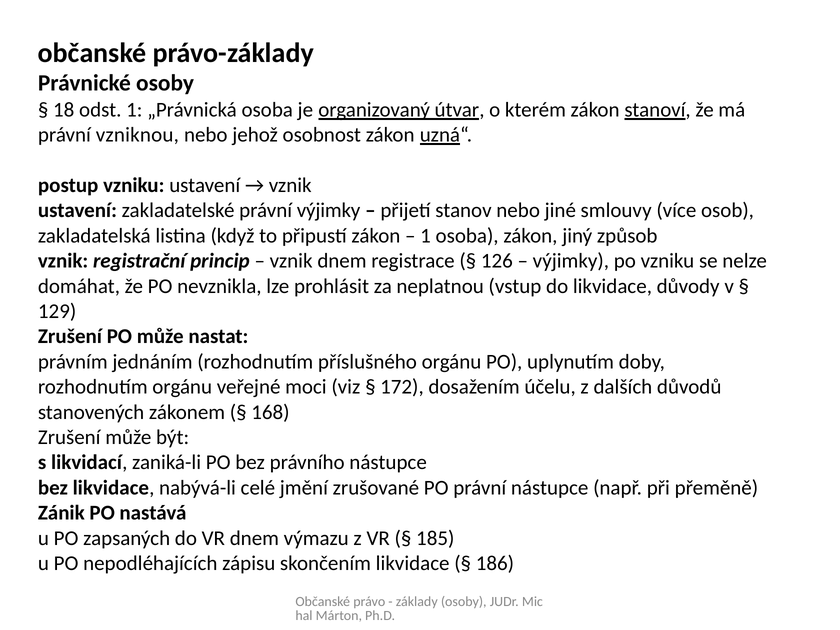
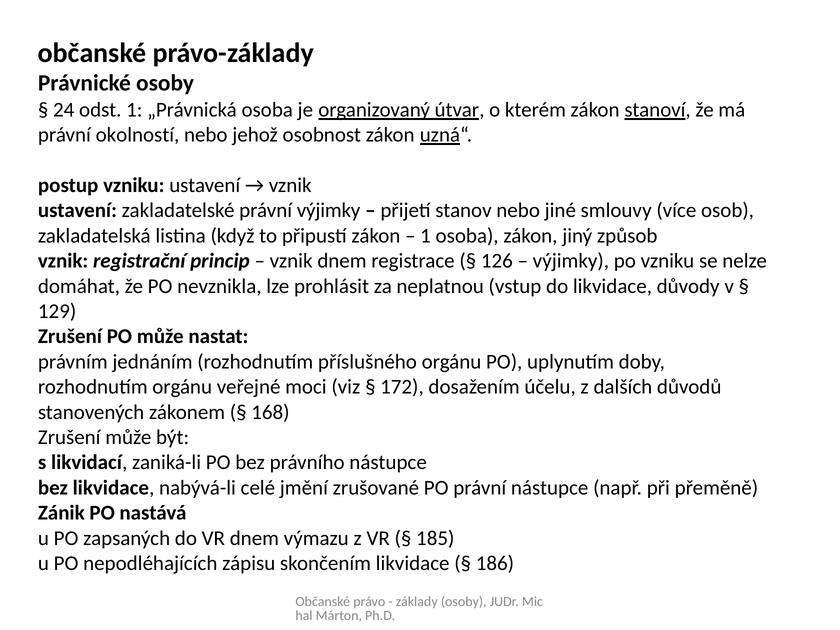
18: 18 -> 24
vzniknou: vzniknou -> okolností
